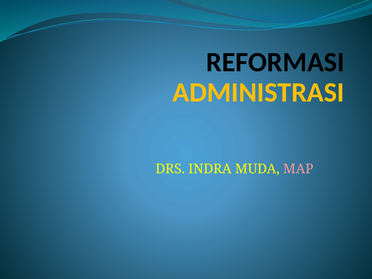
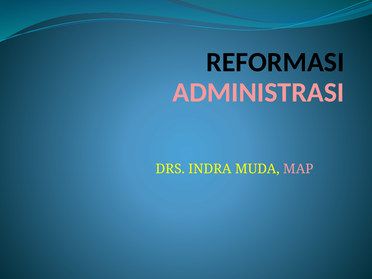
ADMINISTRASI colour: yellow -> pink
